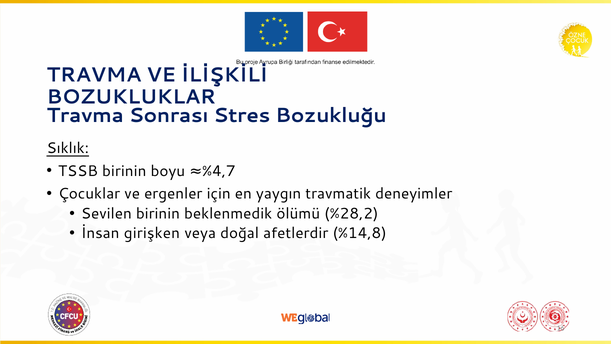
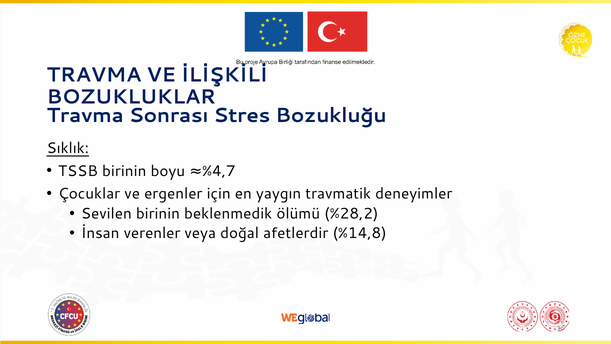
girişken: girişken -> verenler
